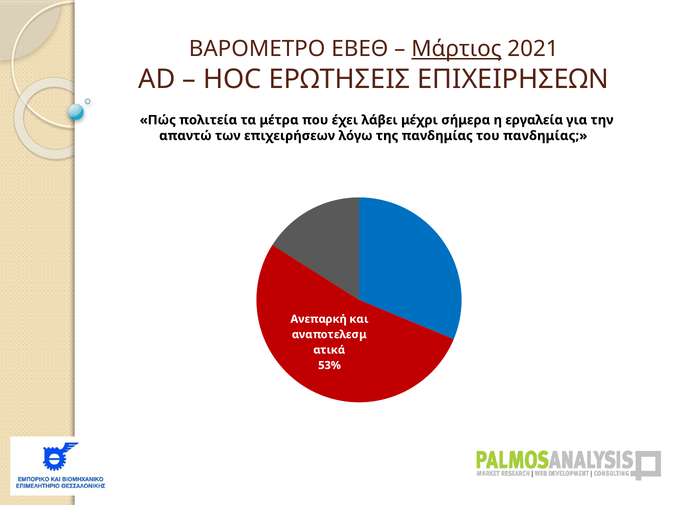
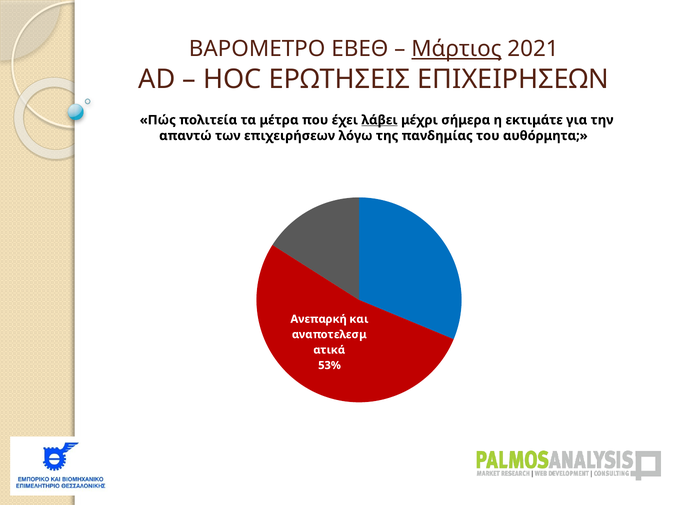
λάβει underline: none -> present
εργαλεία: εργαλεία -> εκτιμάτε
του πανδημίας: πανδημίας -> αυθόρμητα
